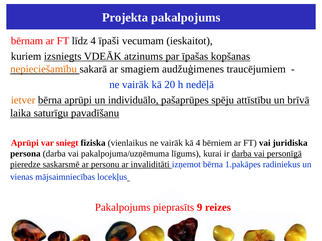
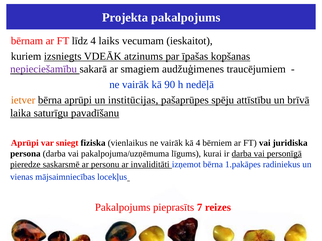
īpaši: īpaši -> laiks
nepieciešamību colour: orange -> purple
20: 20 -> 90
individuālo: individuālo -> institūcijas
9: 9 -> 7
